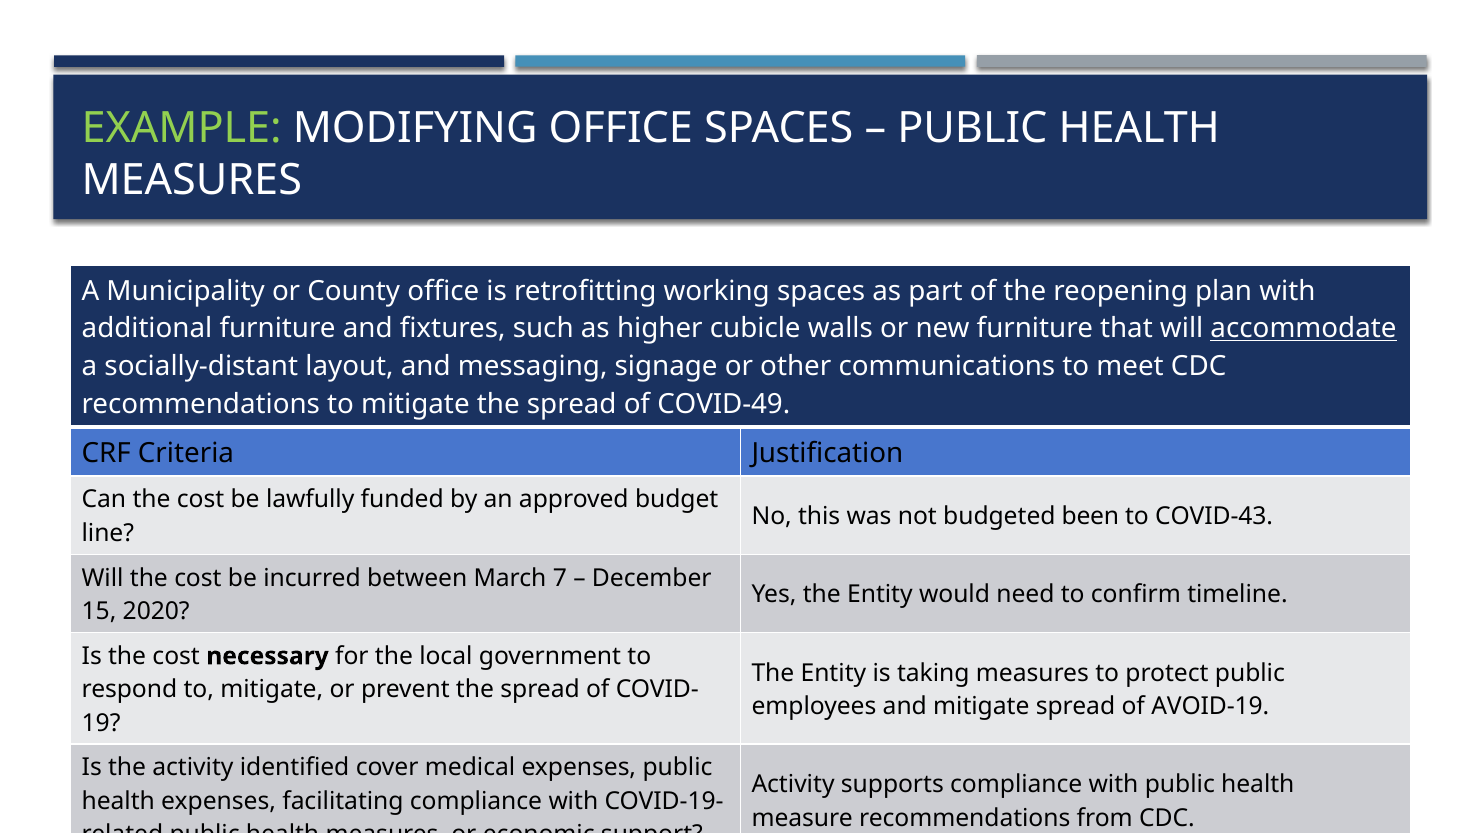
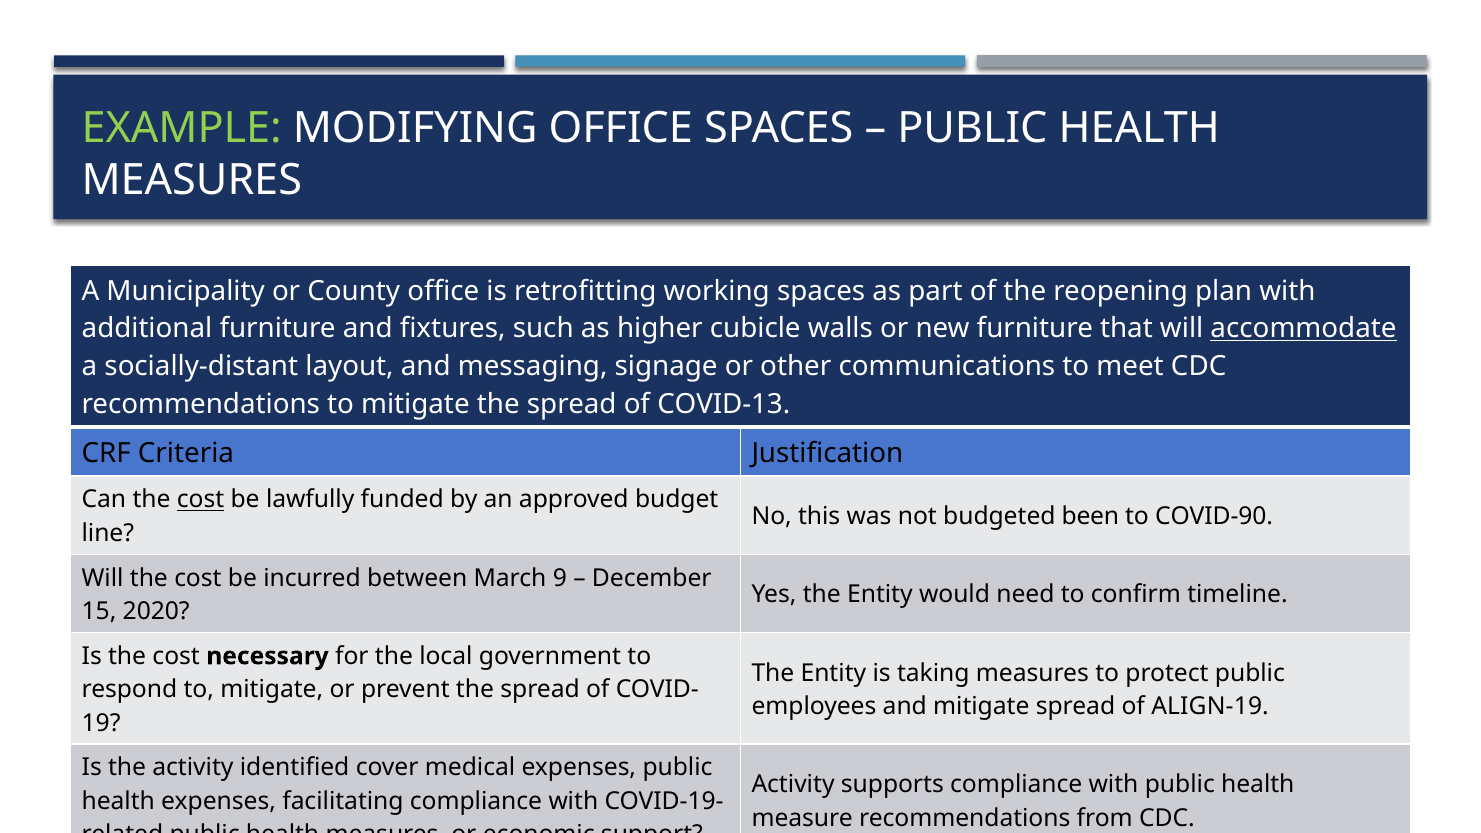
COVID-49: COVID-49 -> COVID-13
cost at (201, 500) underline: none -> present
COVID-43: COVID-43 -> COVID-90
7: 7 -> 9
AVOID-19: AVOID-19 -> ALIGN-19
